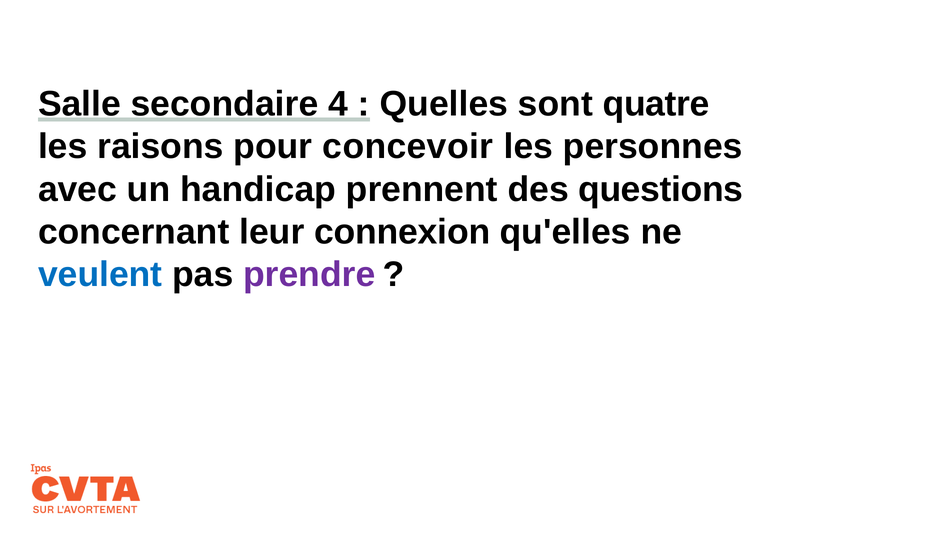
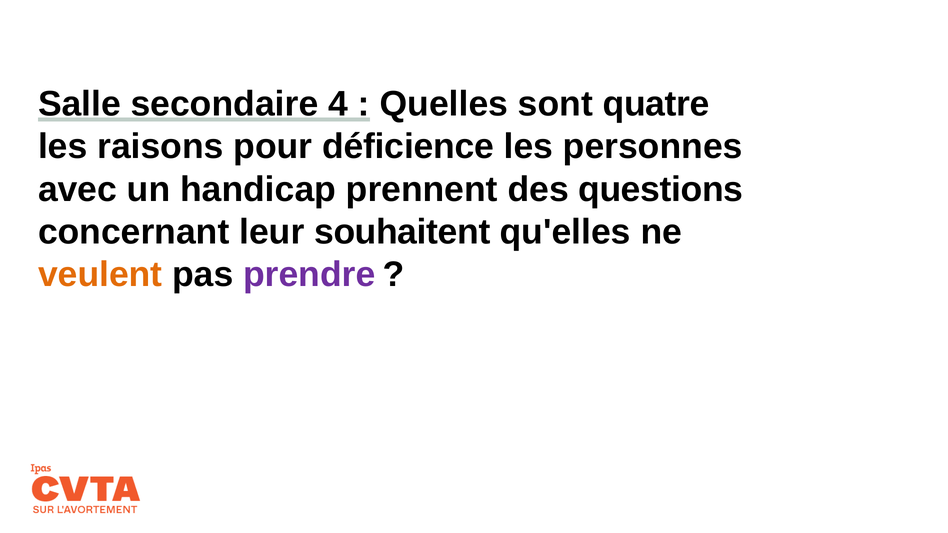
concevoir: concevoir -> déficience
connexion: connexion -> souhaitent
veulent colour: blue -> orange
